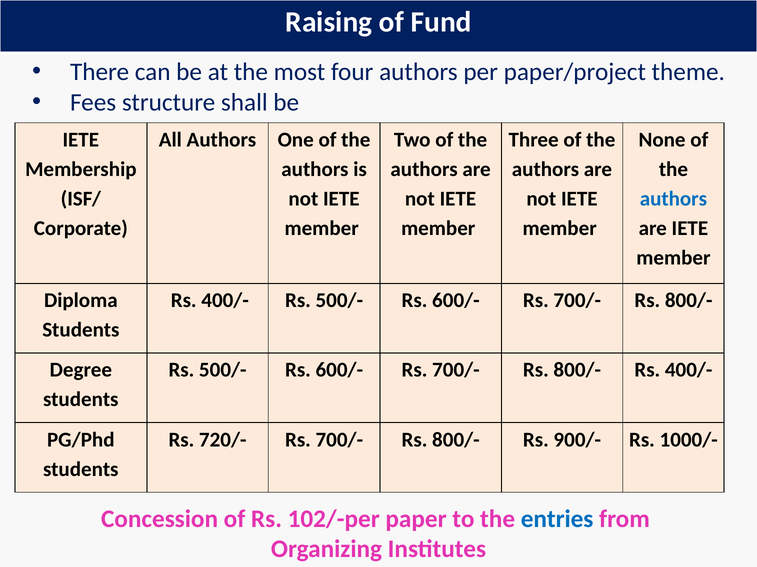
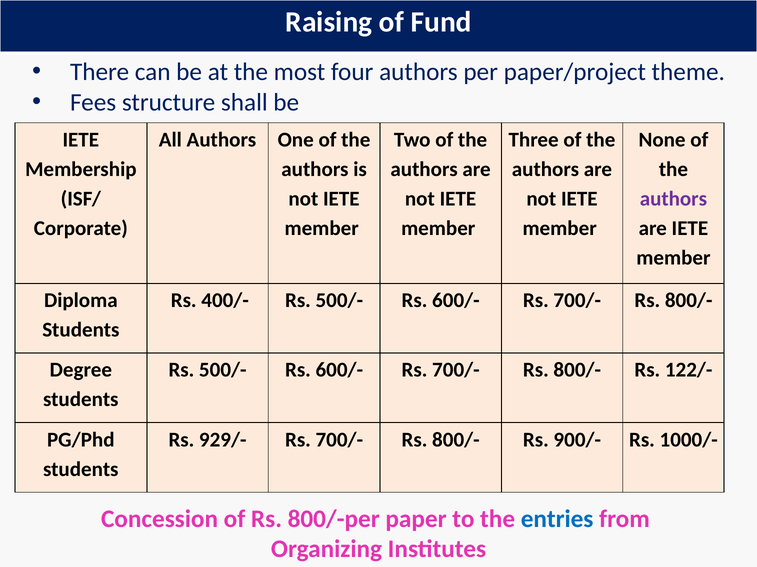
authors at (673, 199) colour: blue -> purple
800/- Rs 400/-: 400/- -> 122/-
720/-: 720/- -> 929/-
102/-per: 102/-per -> 800/-per
